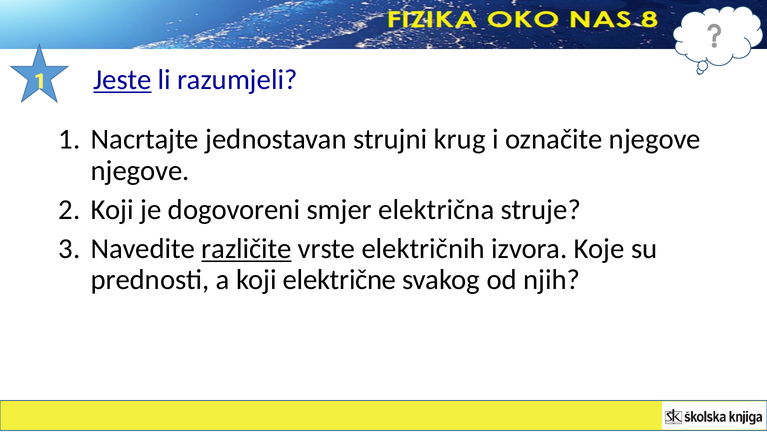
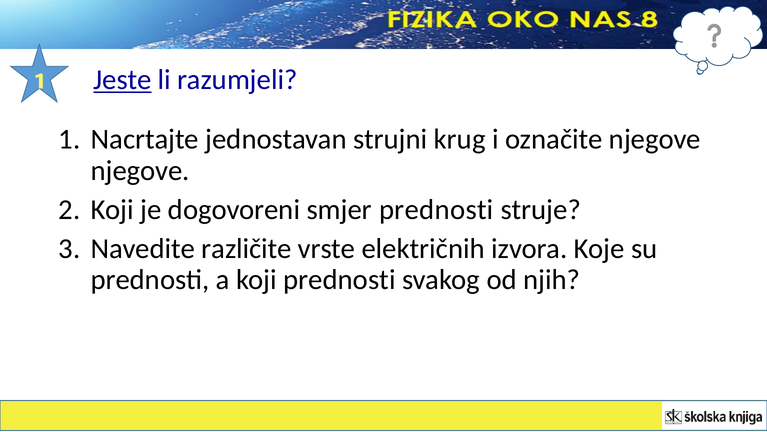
smjer električna: električna -> prednosti
različite underline: present -> none
koji električne: električne -> prednosti
